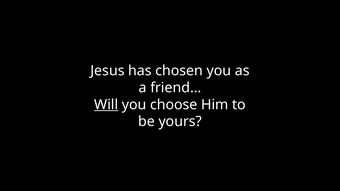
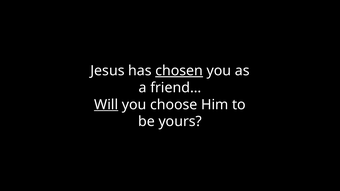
chosen underline: none -> present
